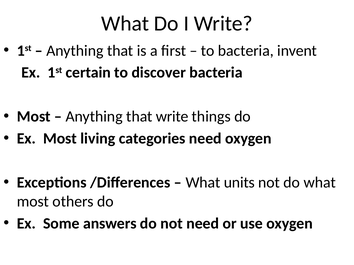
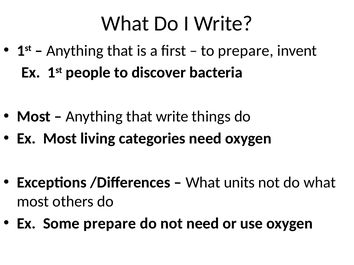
to bacteria: bacteria -> prepare
certain: certain -> people
Some answers: answers -> prepare
